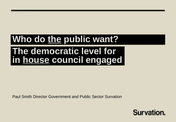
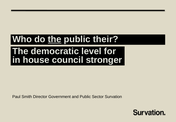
want: want -> their
house underline: present -> none
engaged: engaged -> stronger
